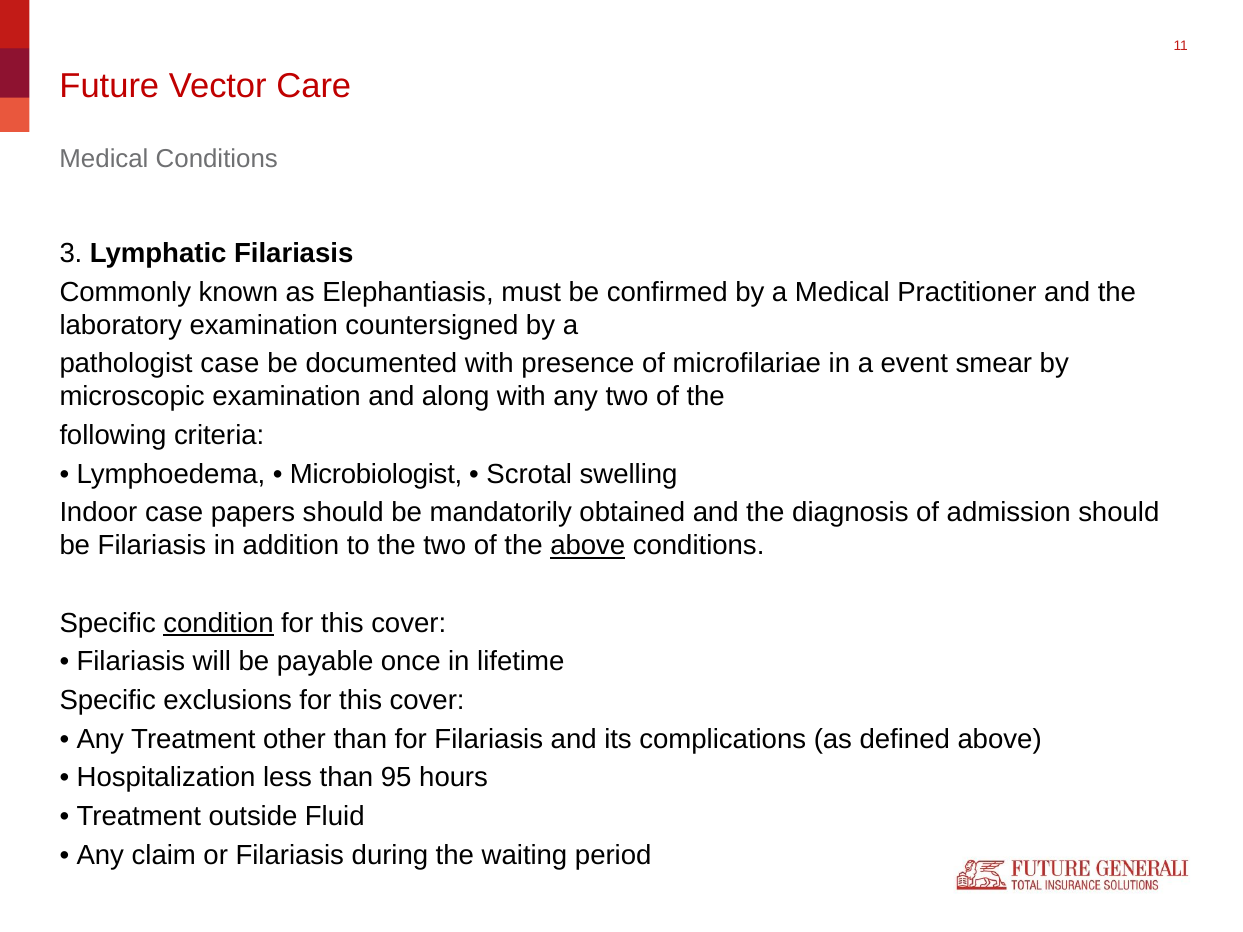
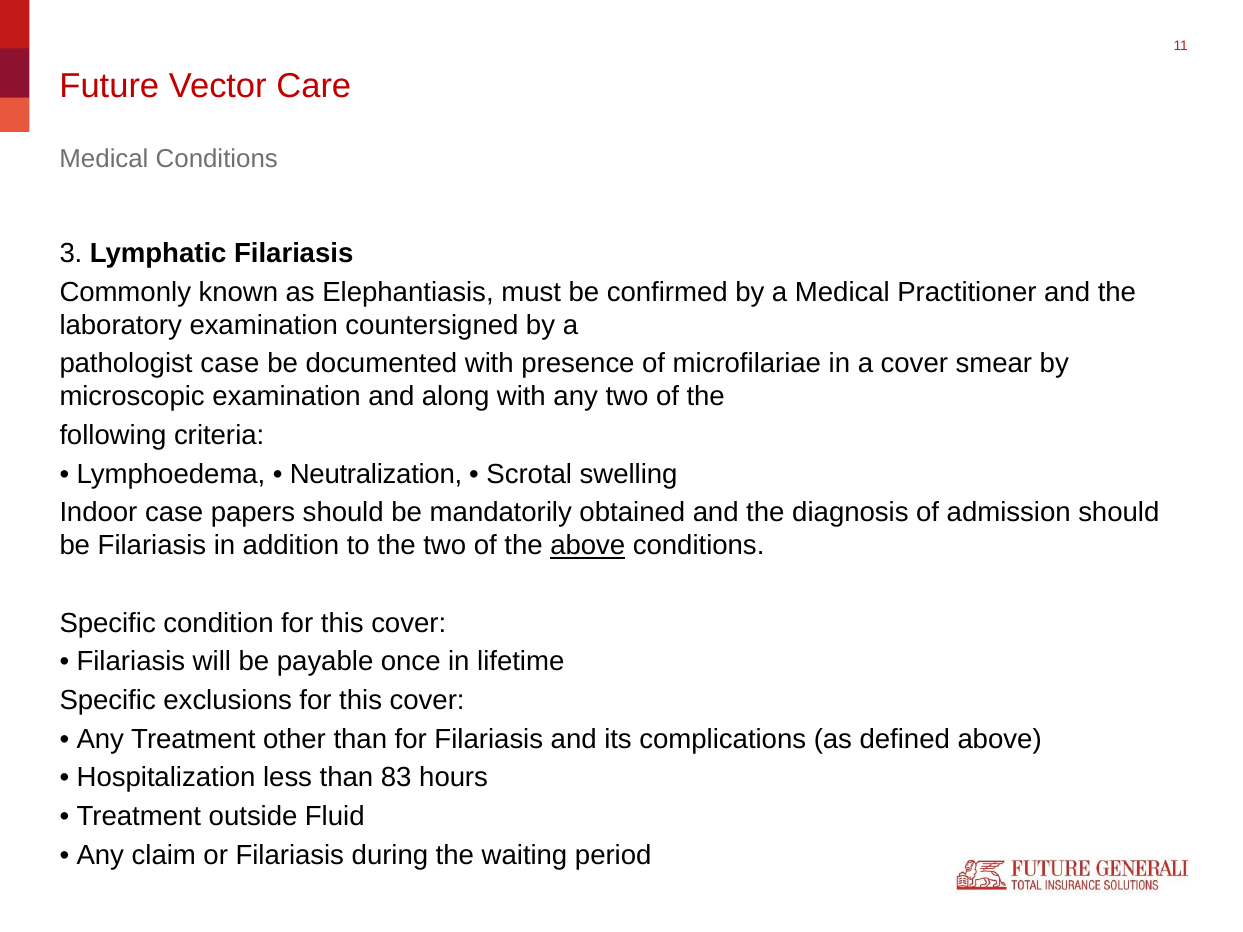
a event: event -> cover
Microbiologist: Microbiologist -> Neutralization
condition underline: present -> none
95: 95 -> 83
